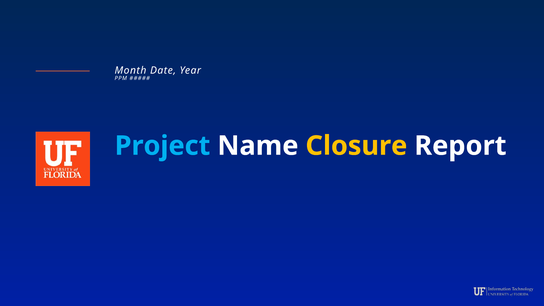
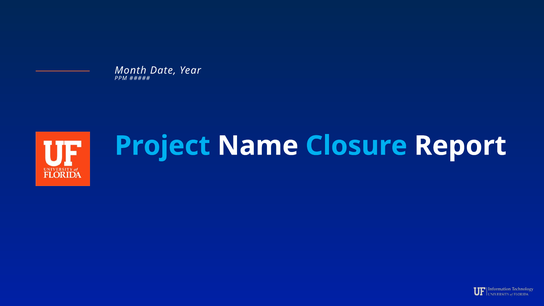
Closure colour: yellow -> light blue
